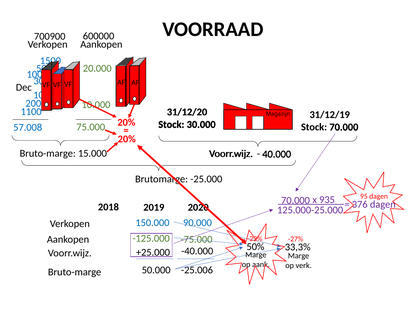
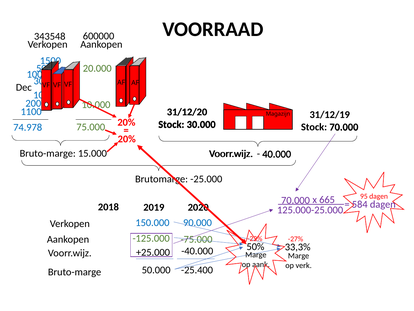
700900: 700900 -> 343548
57.008: 57.008 -> 74.978
935: 935 -> 665
376: 376 -> 584
-25.006: -25.006 -> -25.400
